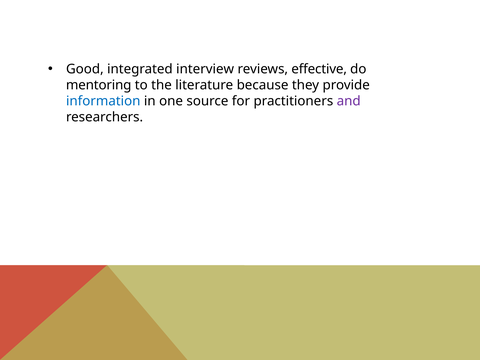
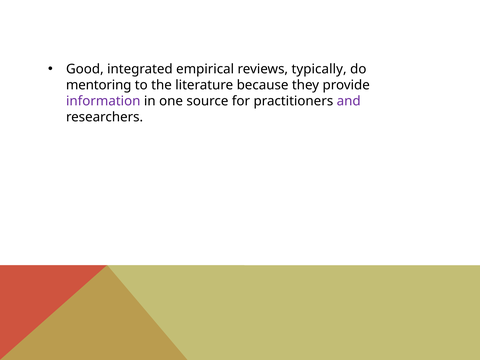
interview: interview -> empirical
effective: effective -> typically
information colour: blue -> purple
